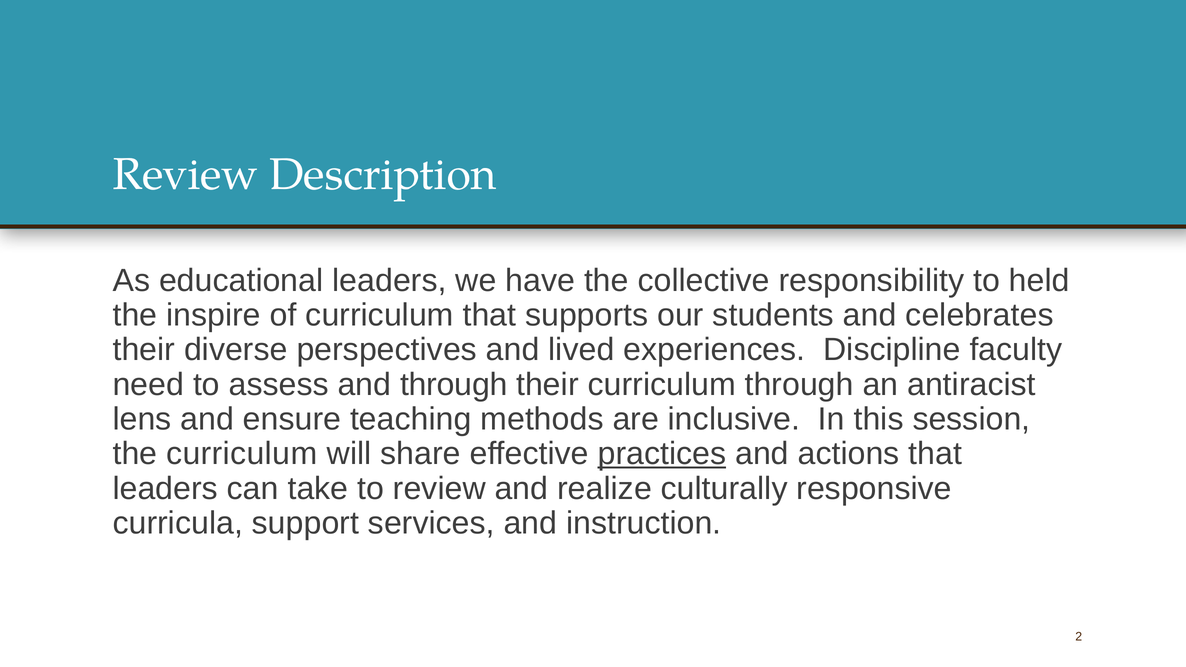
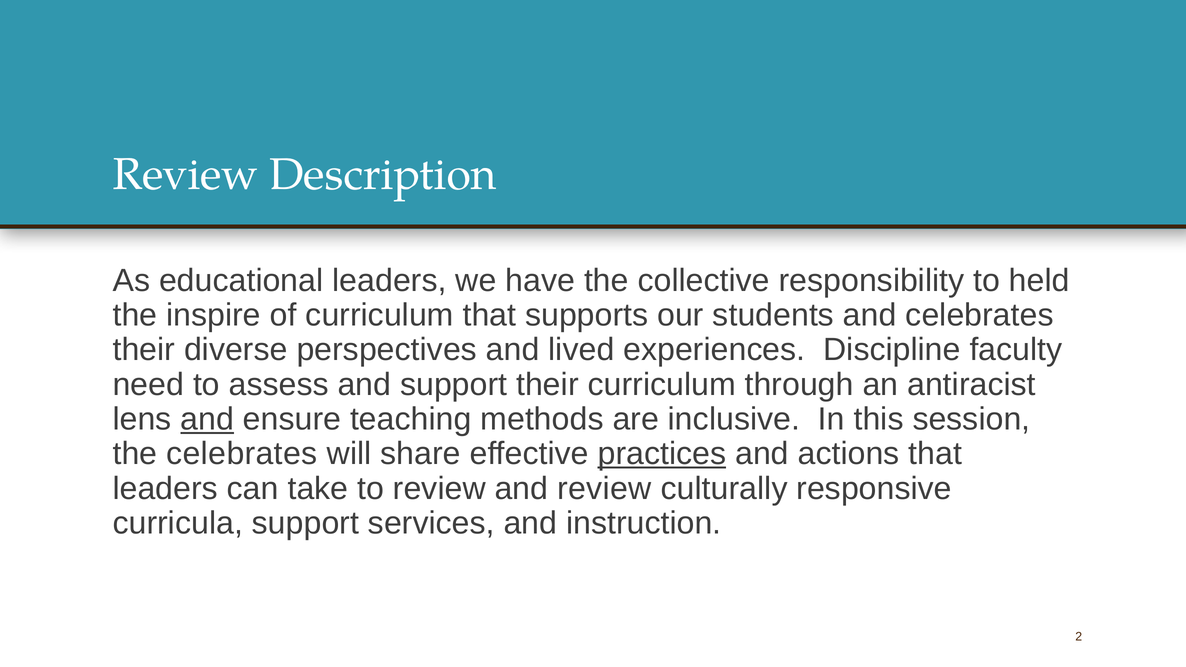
and through: through -> support
and at (207, 419) underline: none -> present
the curriculum: curriculum -> celebrates
and realize: realize -> review
